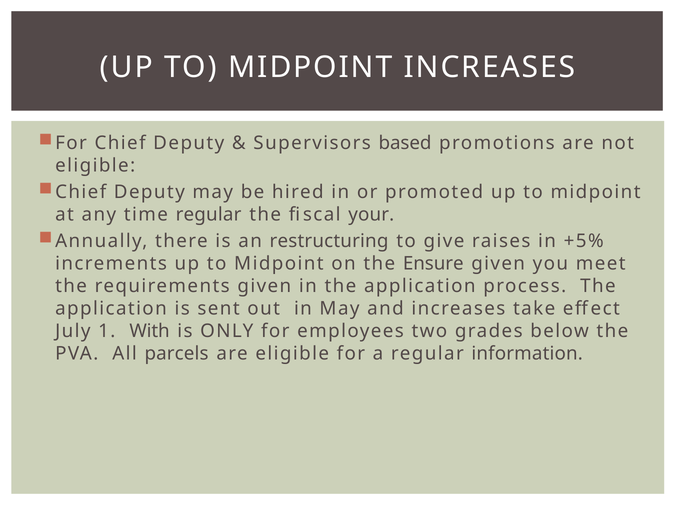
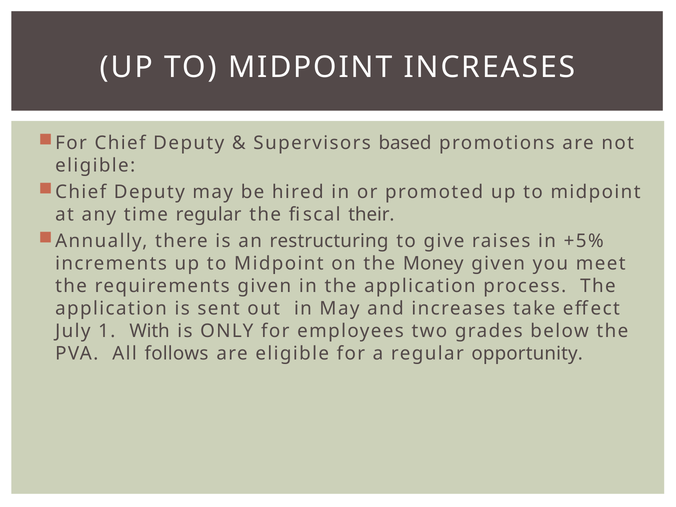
your: your -> their
Ensure: Ensure -> Money
parcels: parcels -> follows
information: information -> opportunity
